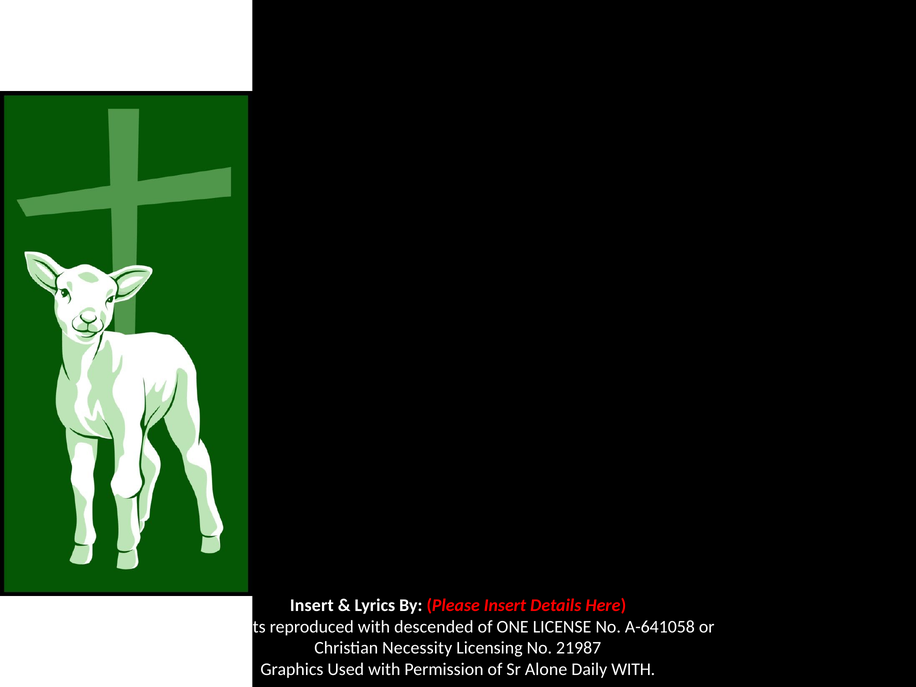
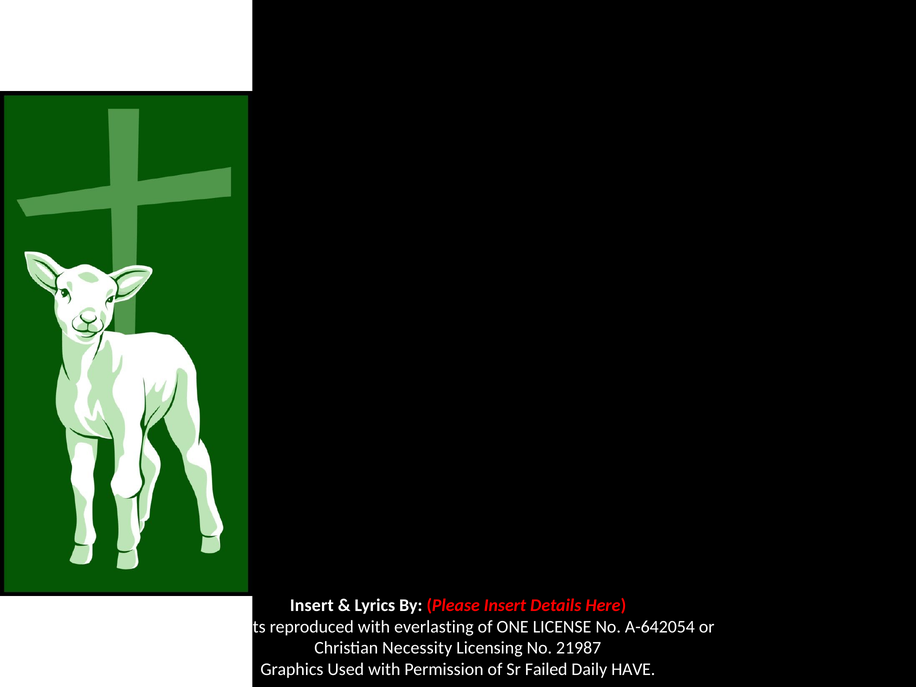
descended: descended -> everlasting
A-641058: A-641058 -> A-642054
Alone: Alone -> Failed
Daily WITH: WITH -> HAVE
